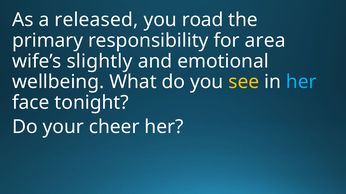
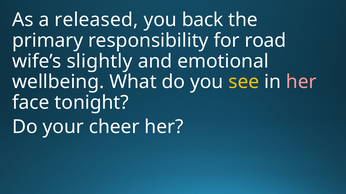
road: road -> back
area: area -> road
her at (301, 82) colour: light blue -> pink
